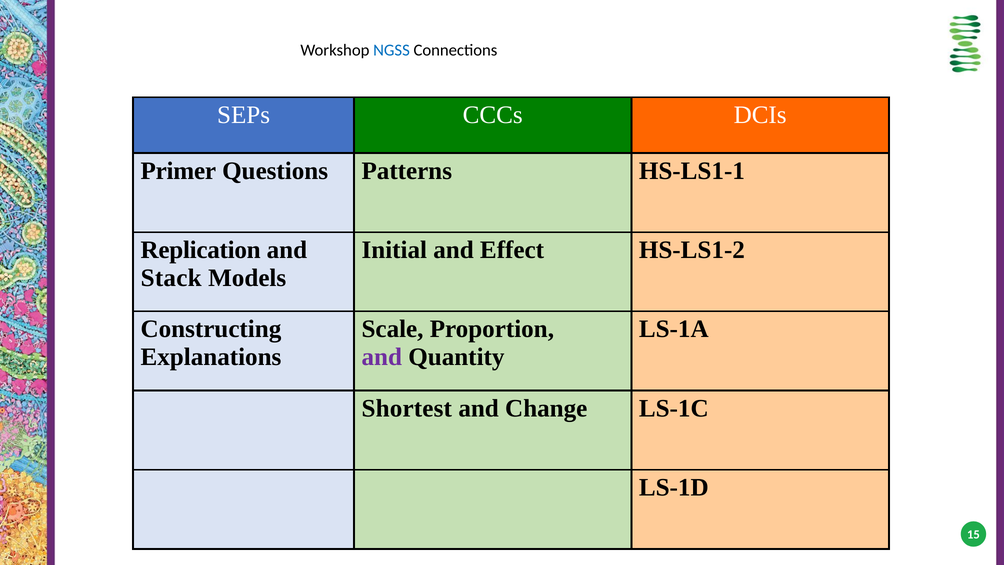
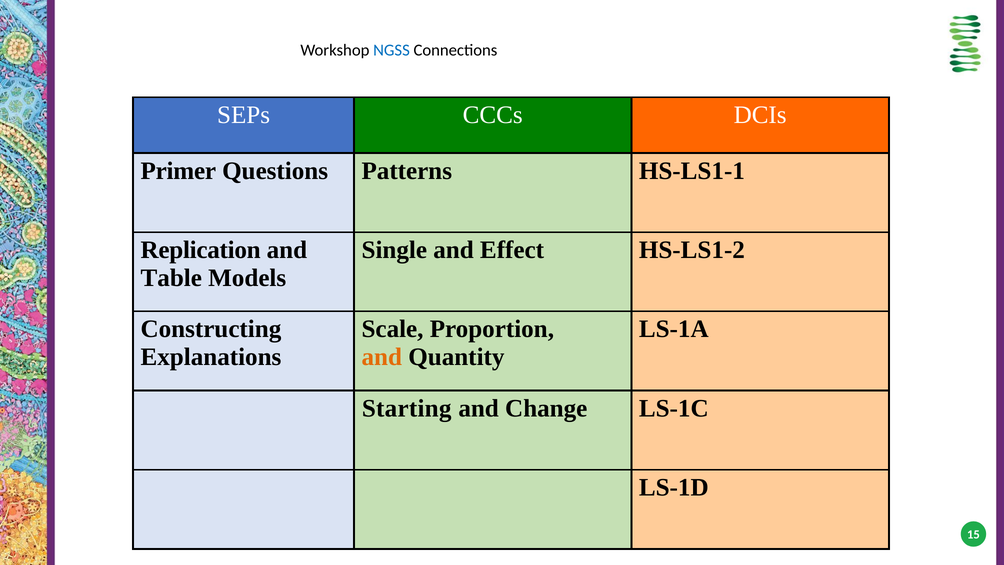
Initial: Initial -> Single
Stack: Stack -> Table
and at (382, 357) colour: purple -> orange
Shortest: Shortest -> Starting
